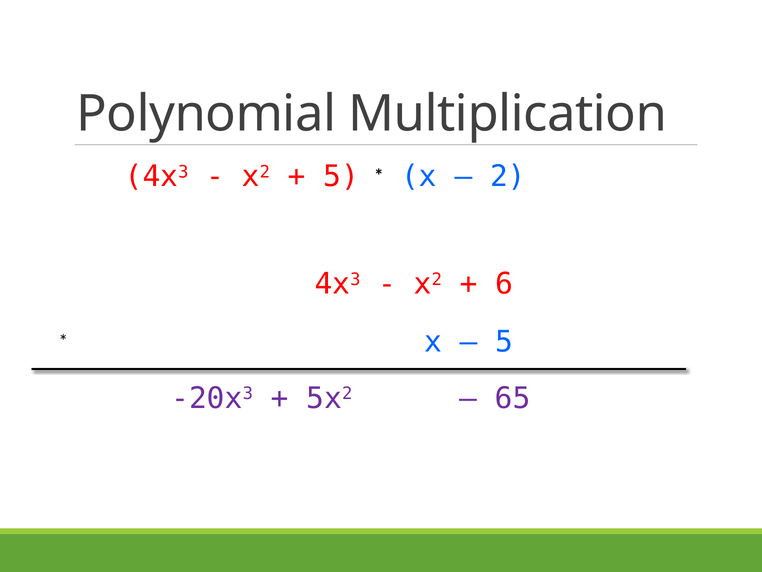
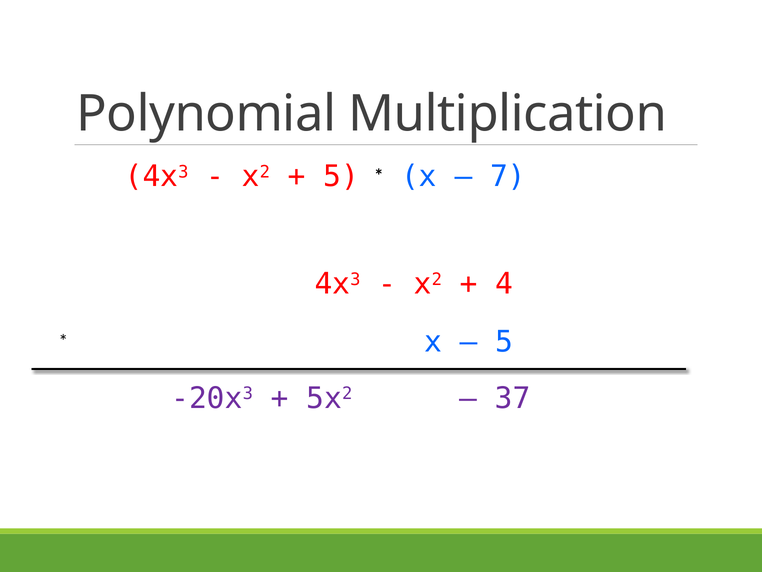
2: 2 -> 7
6: 6 -> 4
65: 65 -> 37
